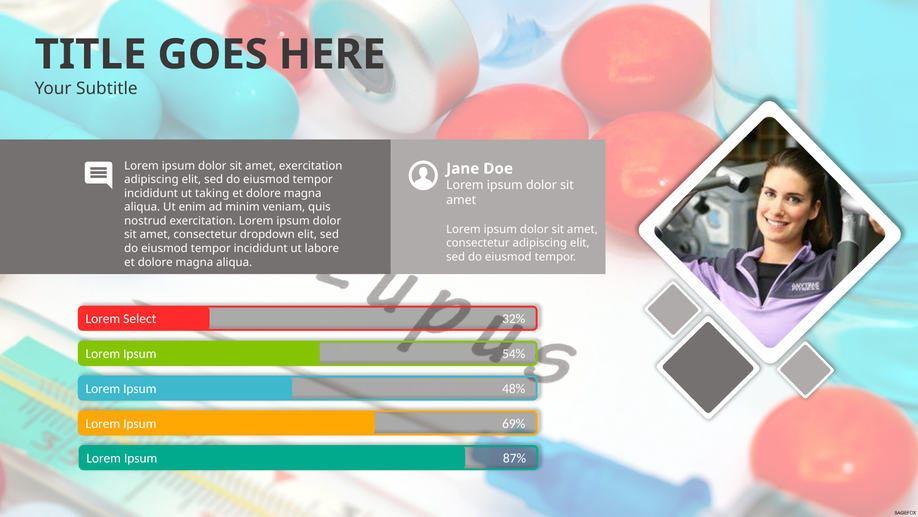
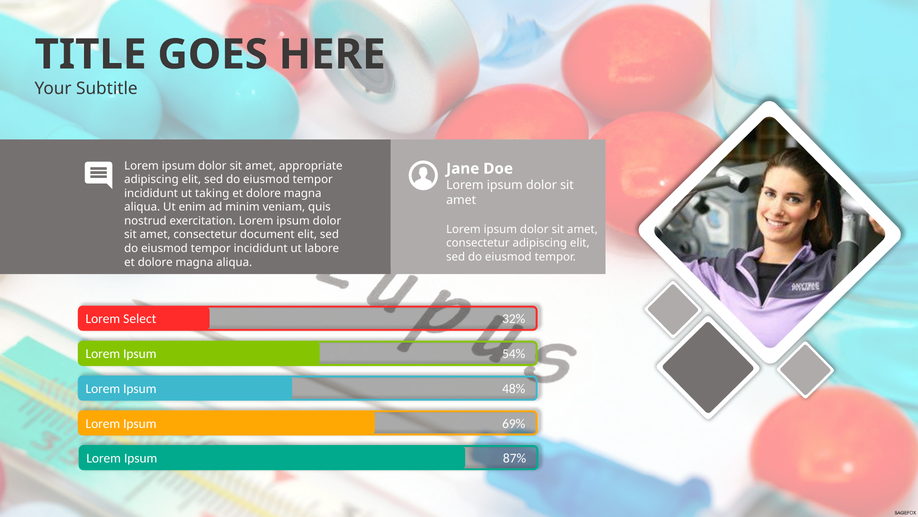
amet exercitation: exercitation -> appropriate
dropdown: dropdown -> document
